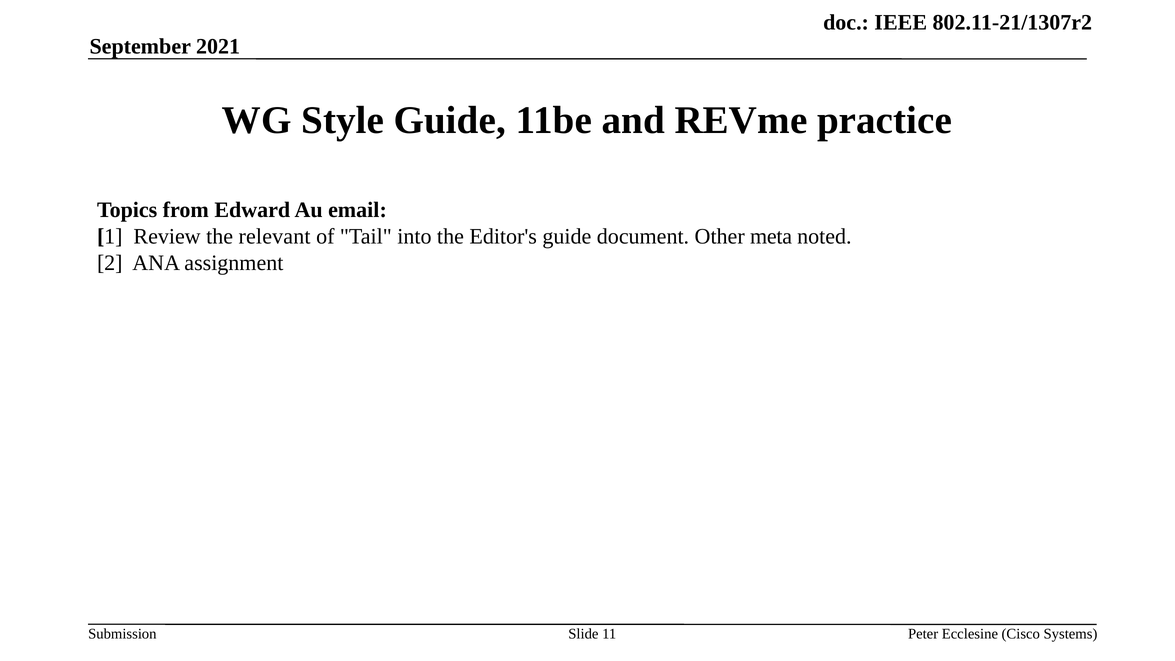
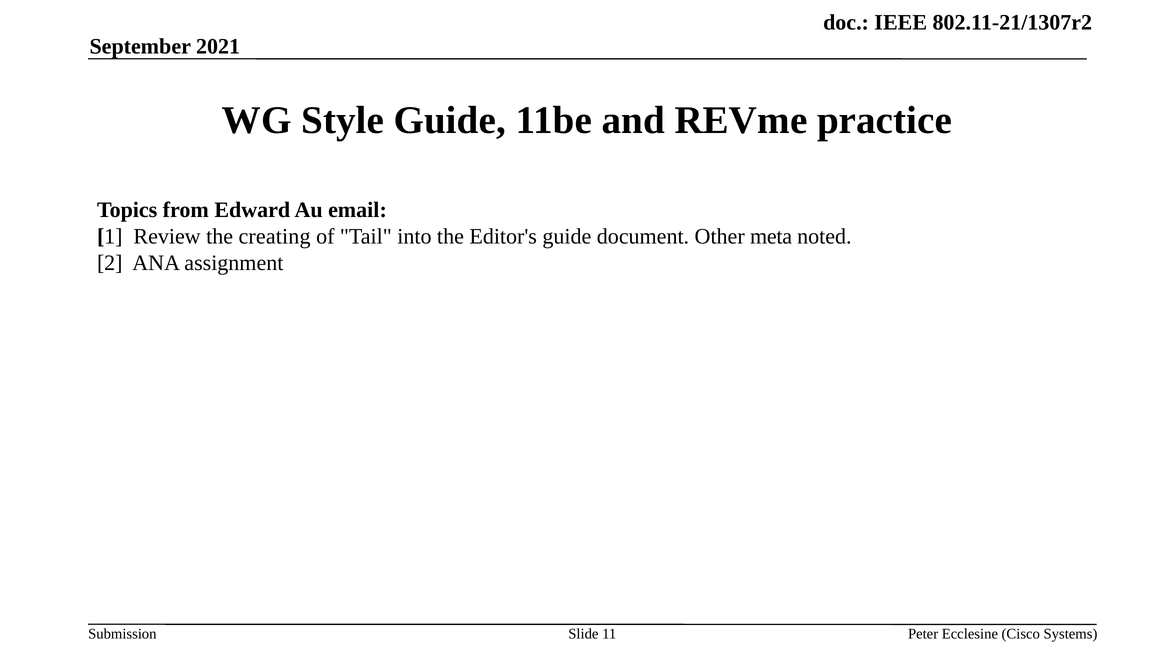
relevant: relevant -> creating
